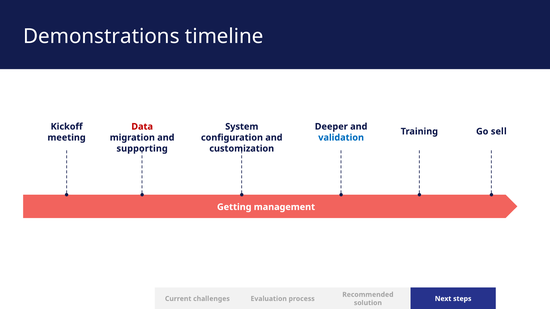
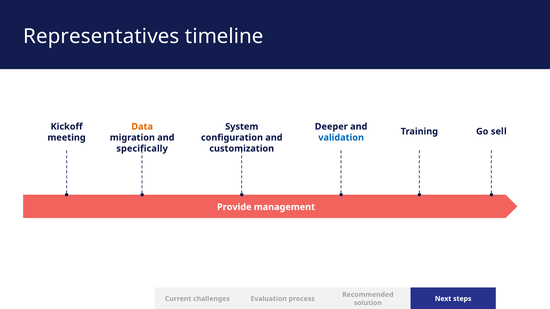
Demonstrations: Demonstrations -> Representatives
Data colour: red -> orange
supporting: supporting -> specifically
Getting: Getting -> Provide
